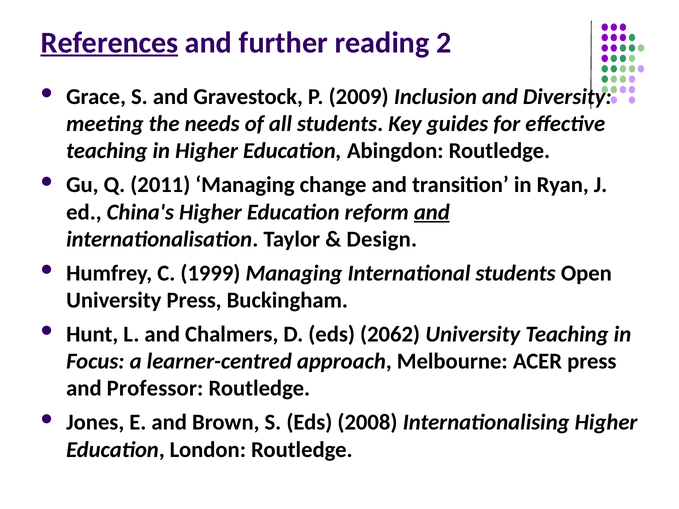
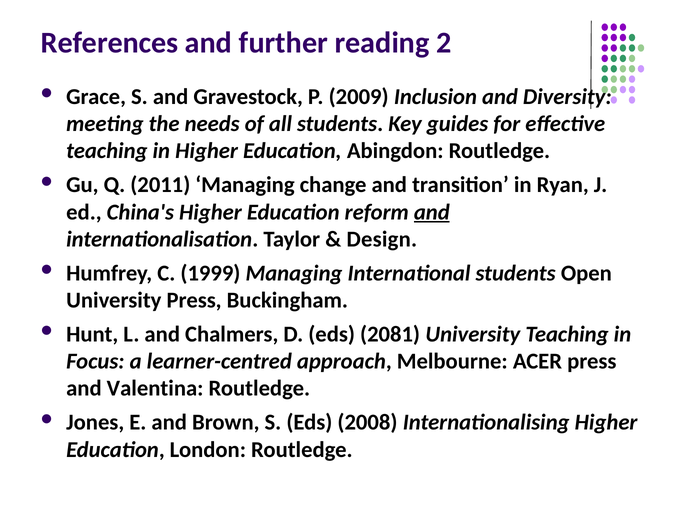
References underline: present -> none
2062: 2062 -> 2081
Professor: Professor -> Valentina
